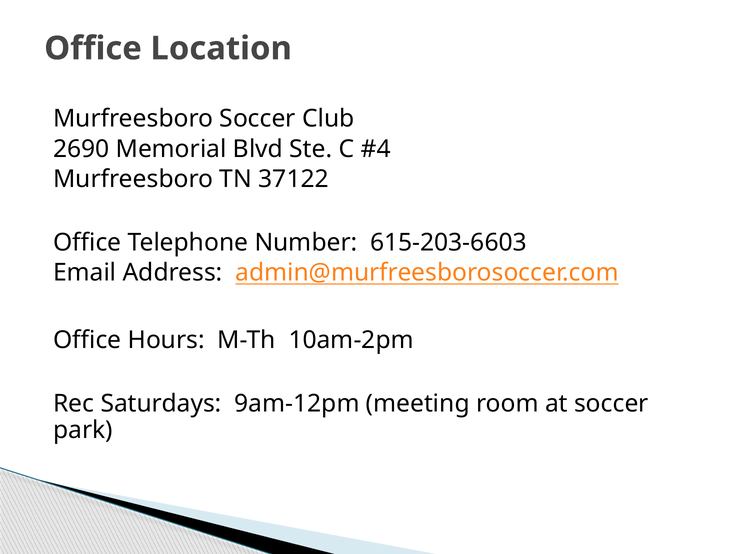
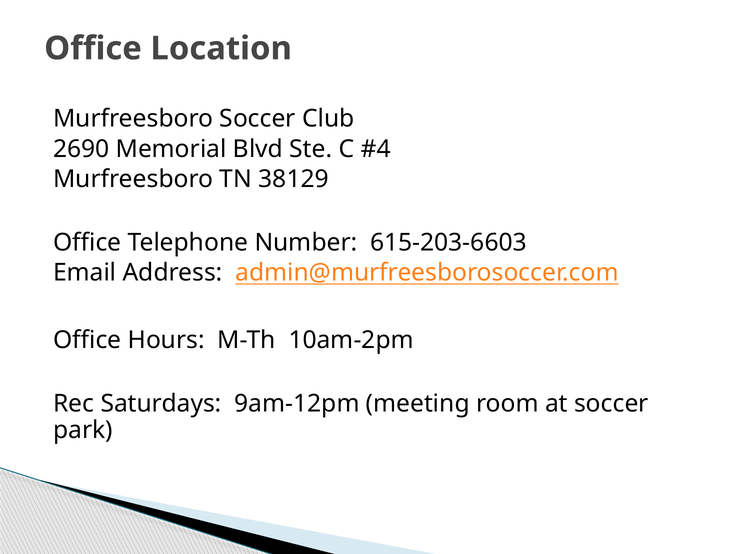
37122: 37122 -> 38129
